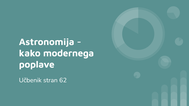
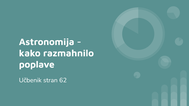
modernega: modernega -> razmahnilo
